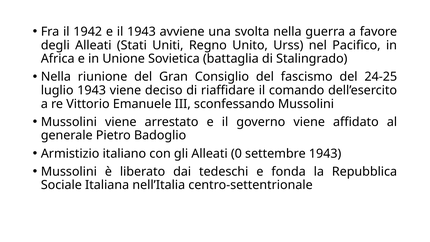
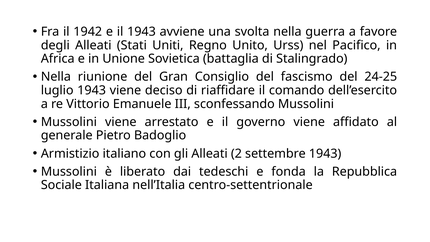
0: 0 -> 2
